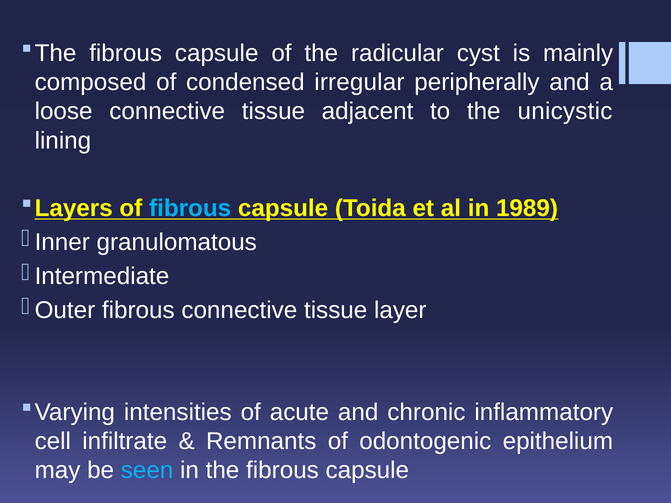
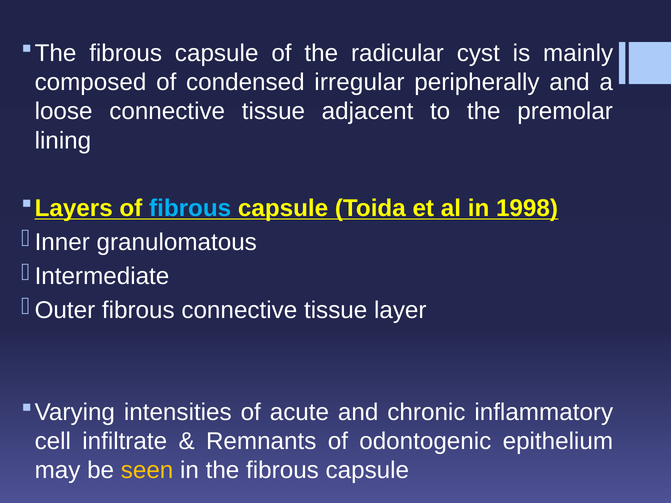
unicystic: unicystic -> premolar
1989: 1989 -> 1998
seen colour: light blue -> yellow
